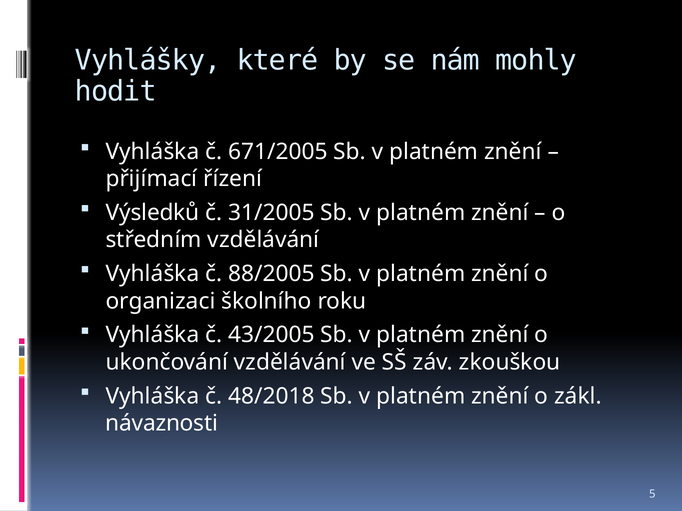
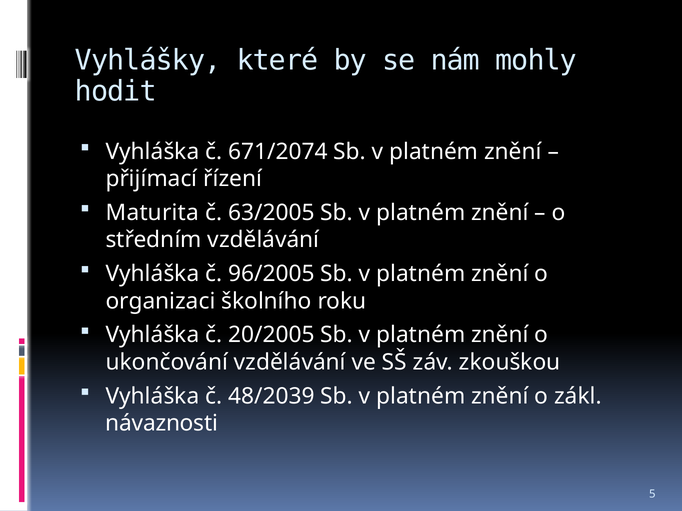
671/2005: 671/2005 -> 671/2074
Výsledků: Výsledků -> Maturita
31/2005: 31/2005 -> 63/2005
88/2005: 88/2005 -> 96/2005
43/2005: 43/2005 -> 20/2005
48/2018: 48/2018 -> 48/2039
